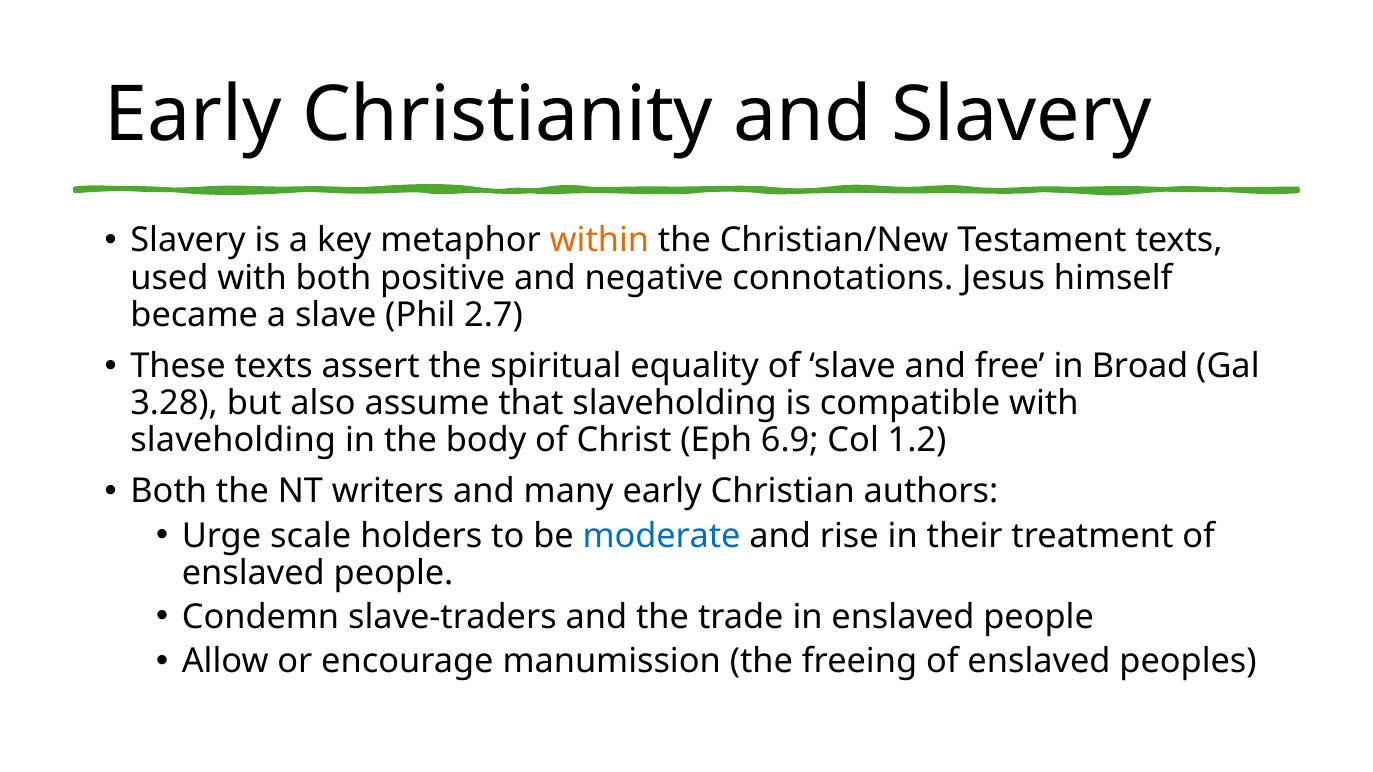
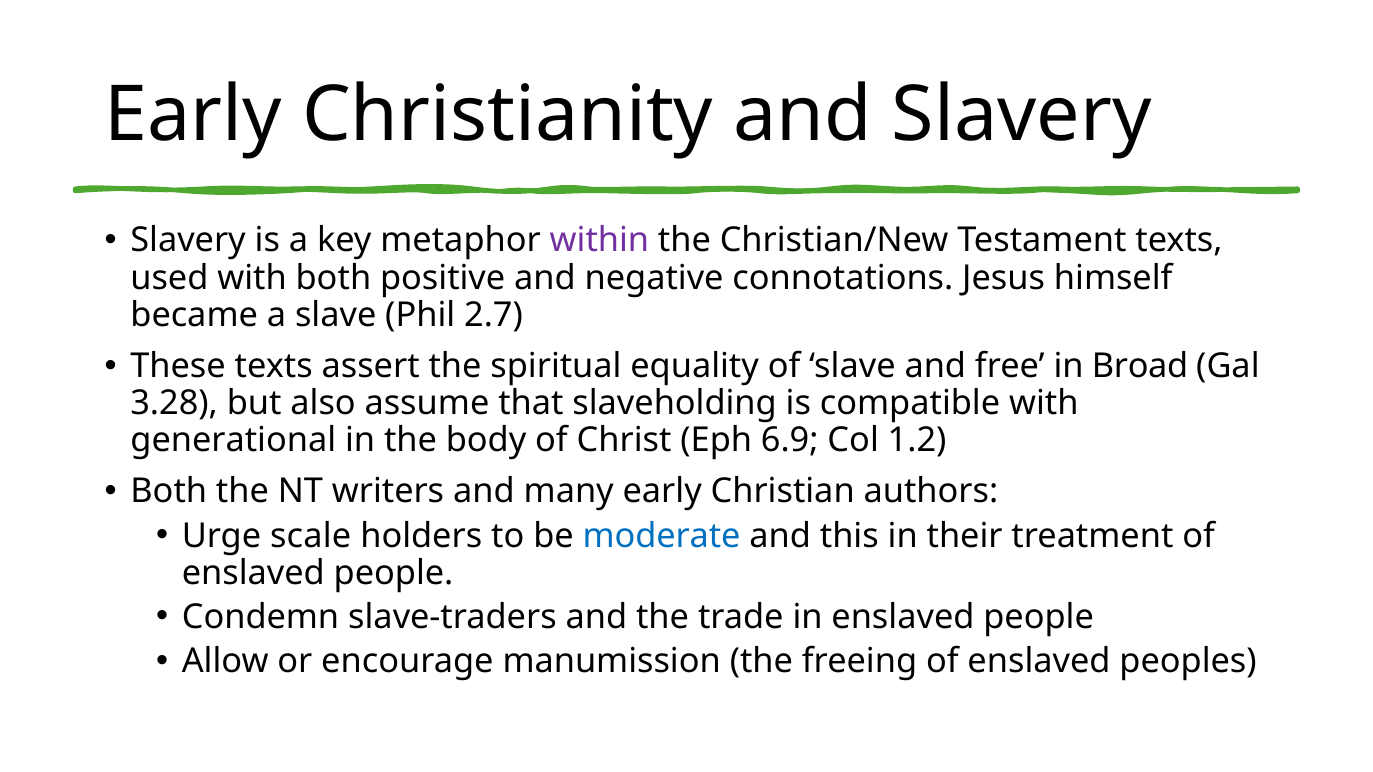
within colour: orange -> purple
slaveholding at (233, 440): slaveholding -> generational
rise: rise -> this
